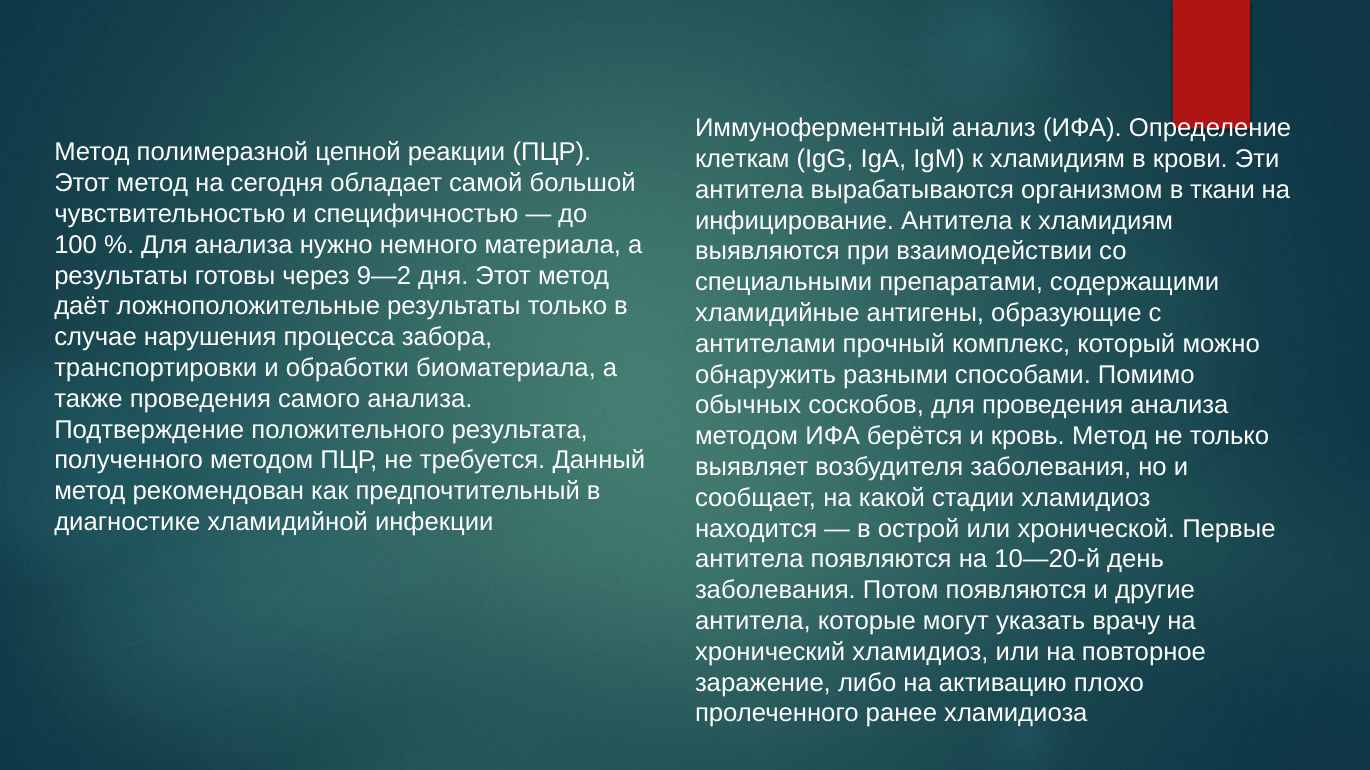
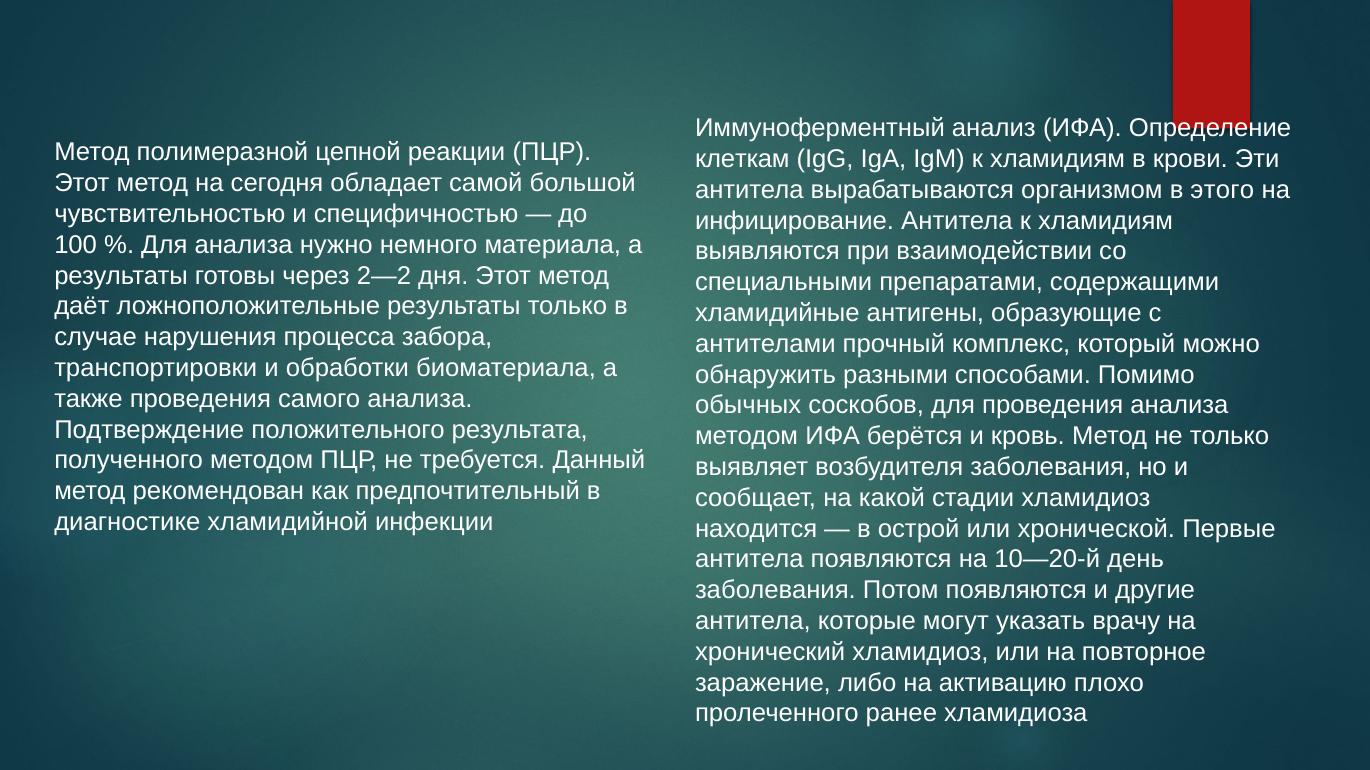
ткани: ткани -> этого
9—2: 9—2 -> 2—2
